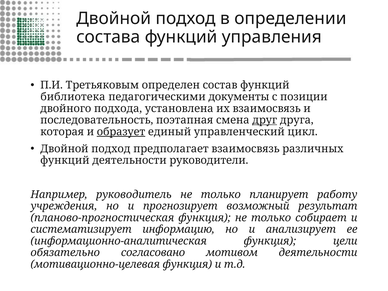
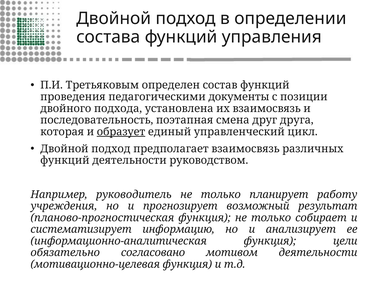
библиотека: библиотека -> проведения
друг underline: present -> none
руководители: руководители -> руководством
